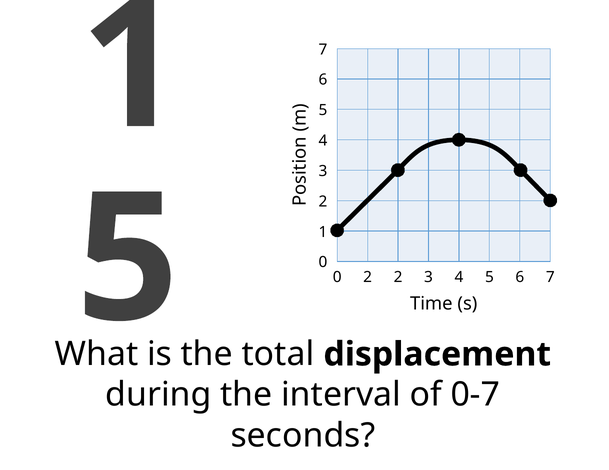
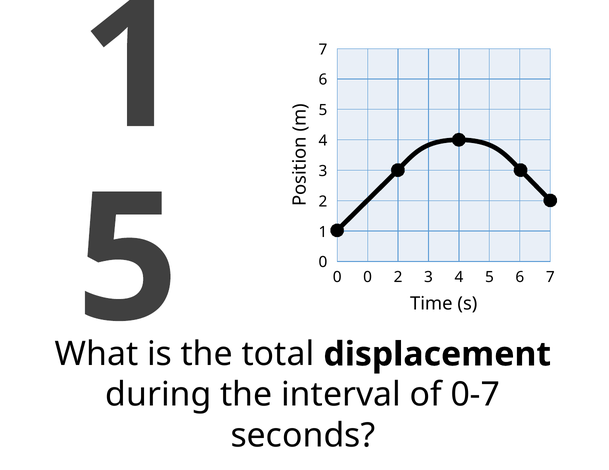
0 2: 2 -> 0
